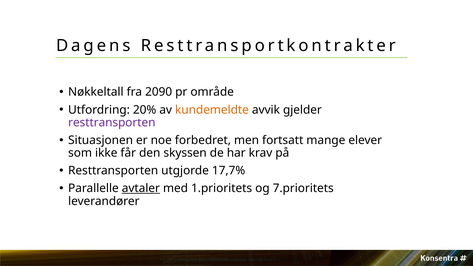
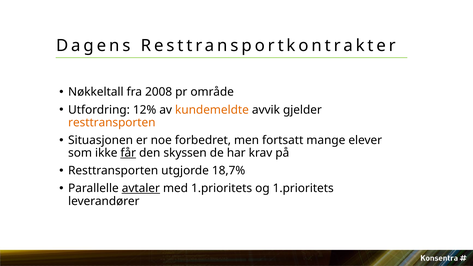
2090: 2090 -> 2008
20%: 20% -> 12%
resttransporten at (112, 123) colour: purple -> orange
får underline: none -> present
17,7%: 17,7% -> 18,7%
og 7.prioritets: 7.prioritets -> 1.prioritets
